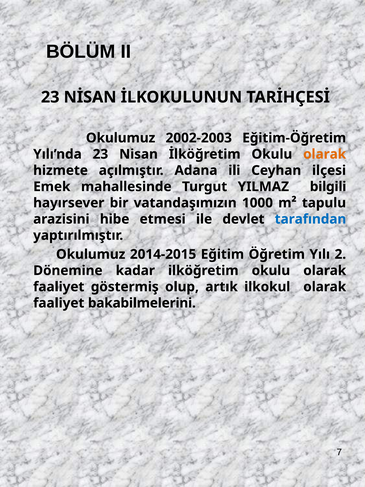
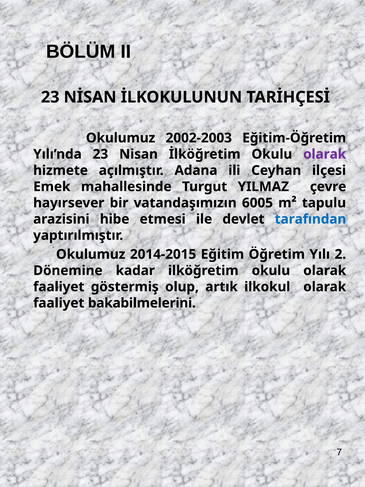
olarak at (325, 154) colour: orange -> purple
bilgili: bilgili -> çevre
1000: 1000 -> 6005
